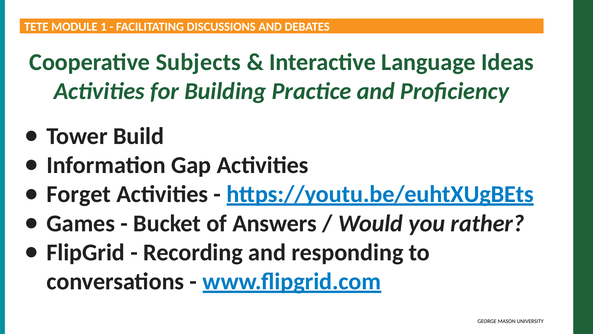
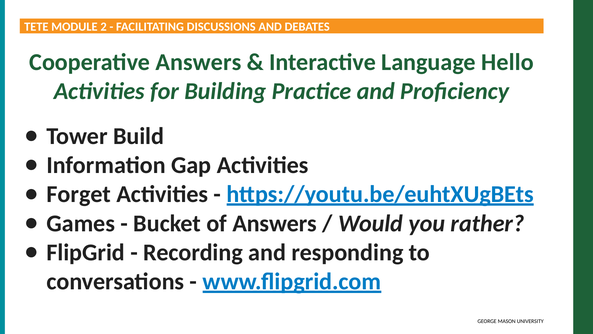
1: 1 -> 2
Cooperative Subjects: Subjects -> Answers
Ideas: Ideas -> Hello
